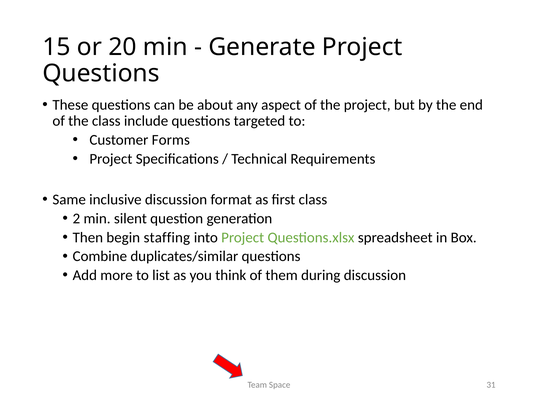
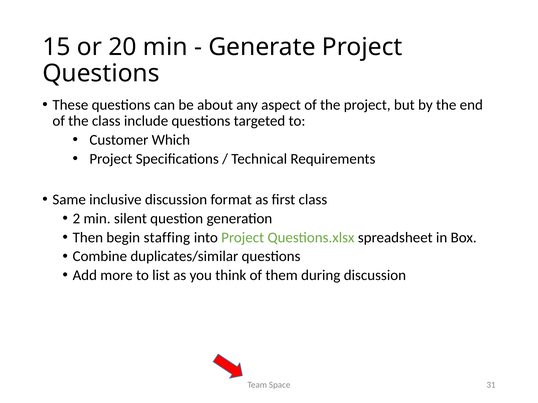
Forms: Forms -> Which
